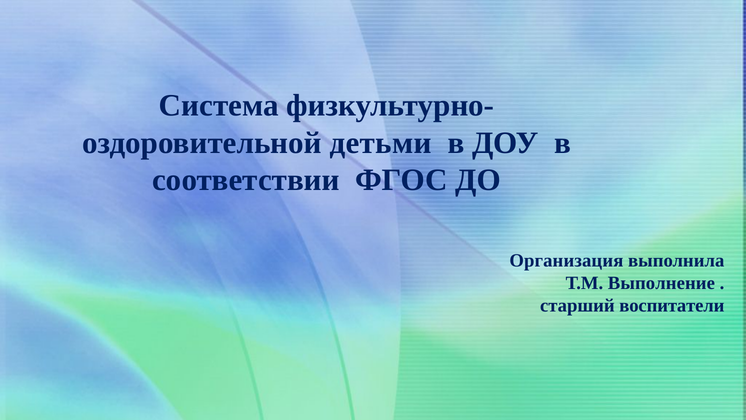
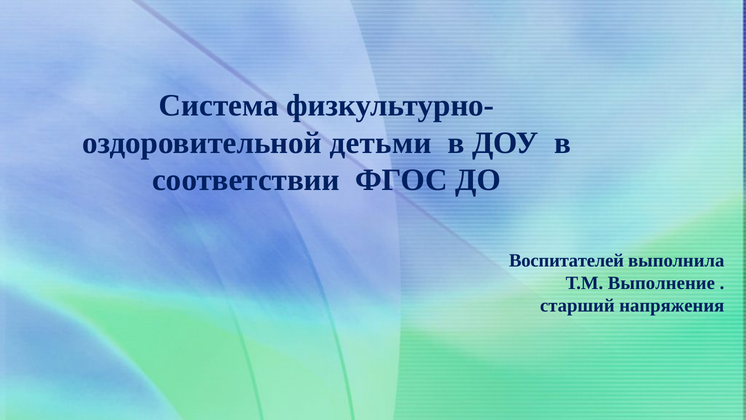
Организация: Организация -> Воспитателей
воспитатели: воспитатели -> напряжения
